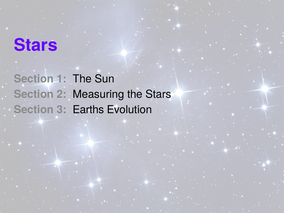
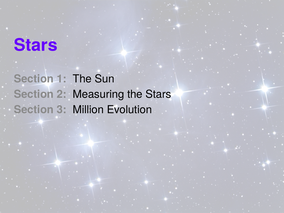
Earths: Earths -> Million
